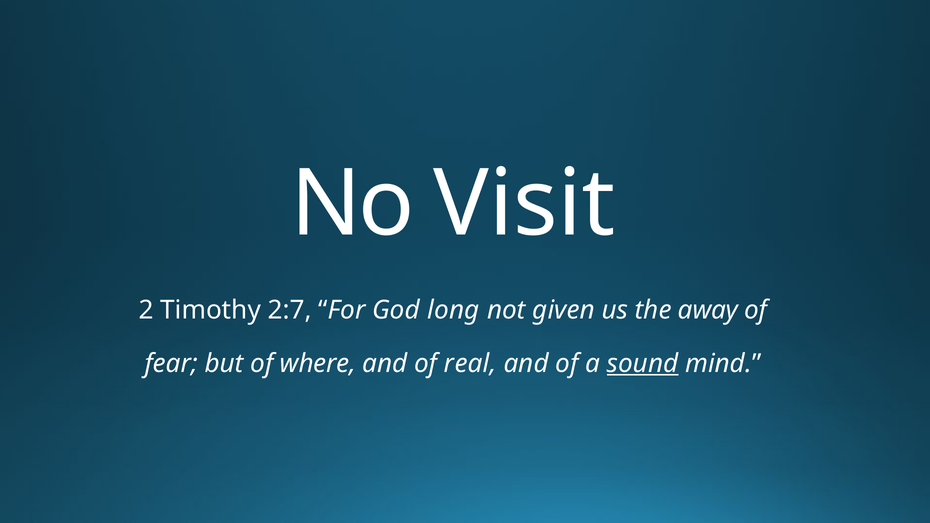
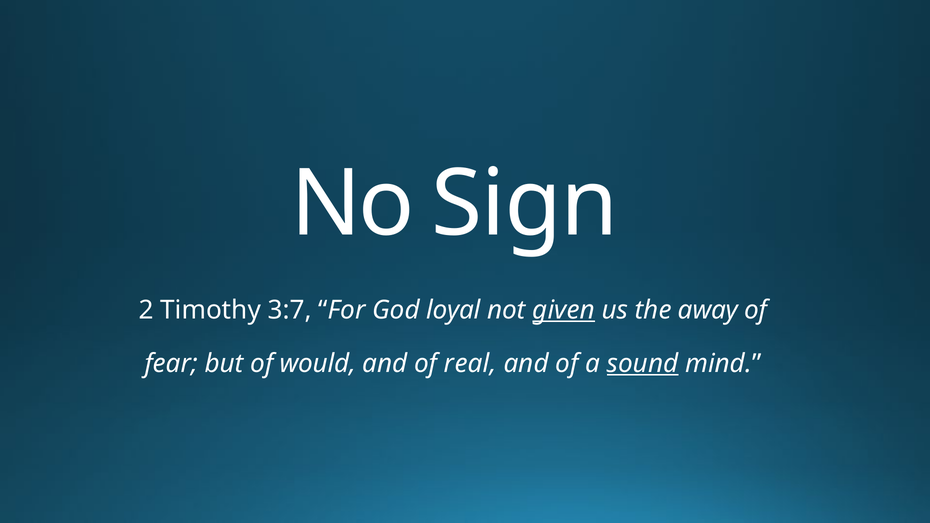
Visit: Visit -> Sign
2:7: 2:7 -> 3:7
long: long -> loyal
given underline: none -> present
where: where -> would
